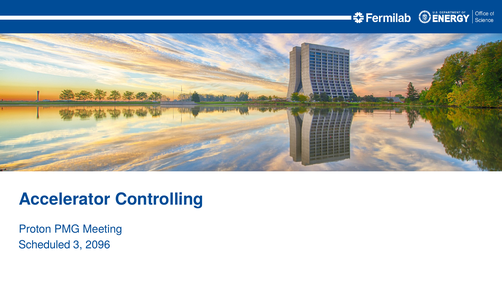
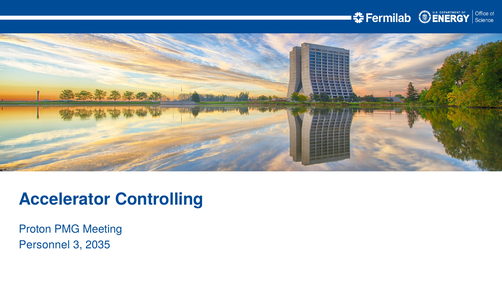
Scheduled: Scheduled -> Personnel
2096: 2096 -> 2035
